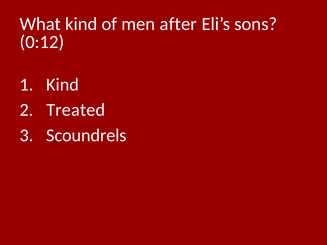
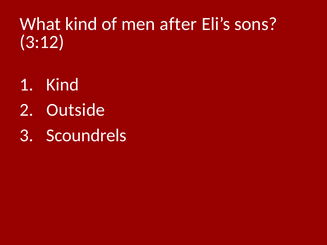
0:12: 0:12 -> 3:12
Treated: Treated -> Outside
